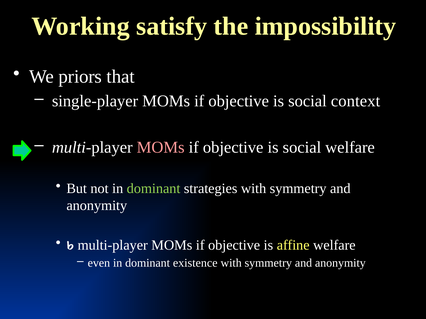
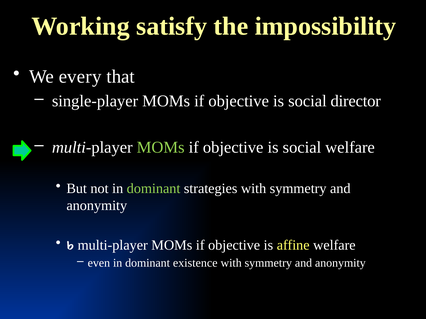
priors: priors -> every
context: context -> director
MOMs at (161, 148) colour: pink -> light green
